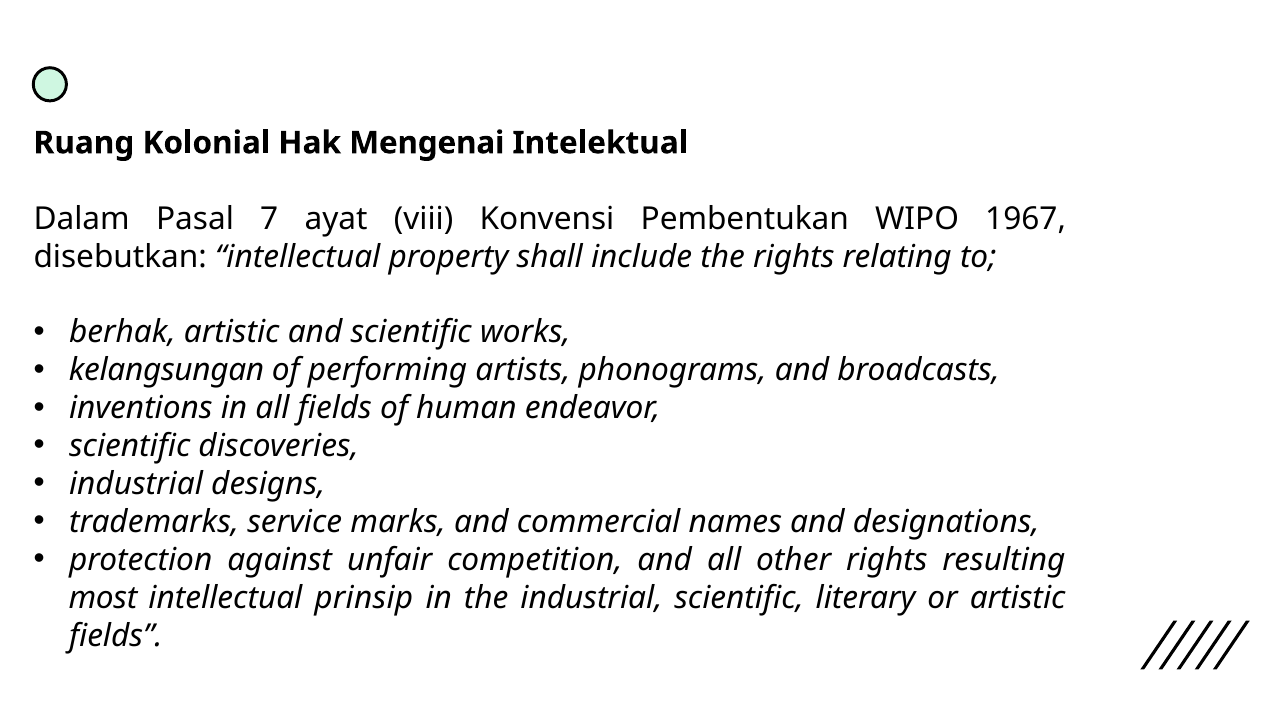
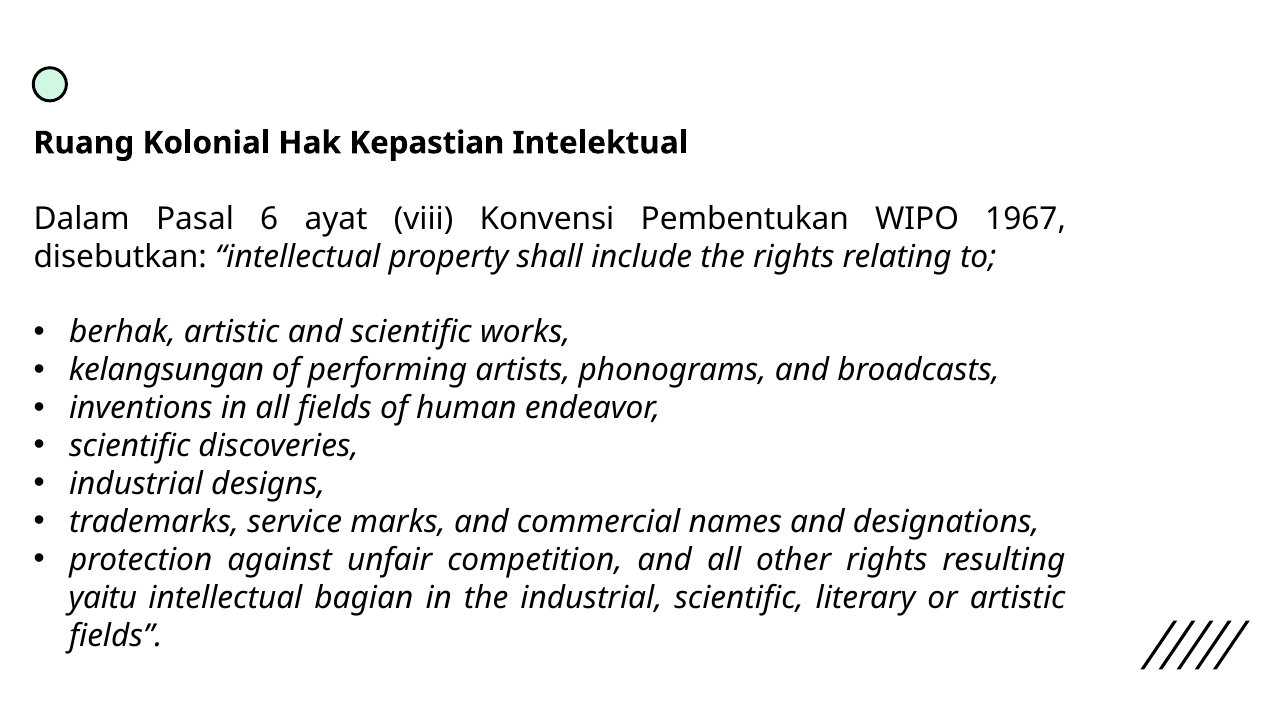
Mengenai: Mengenai -> Kepastian
7: 7 -> 6
most: most -> yaitu
prinsip: prinsip -> bagian
